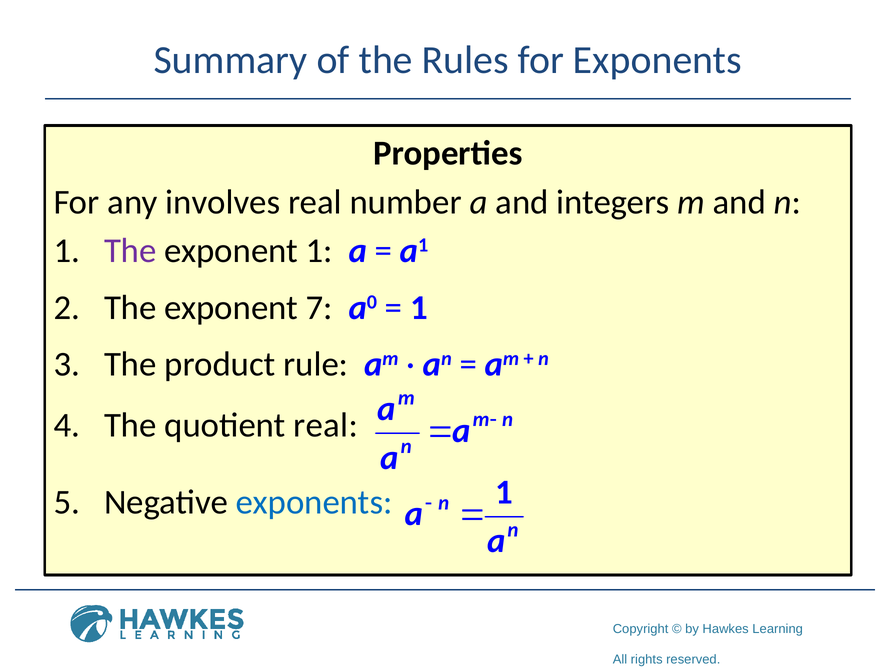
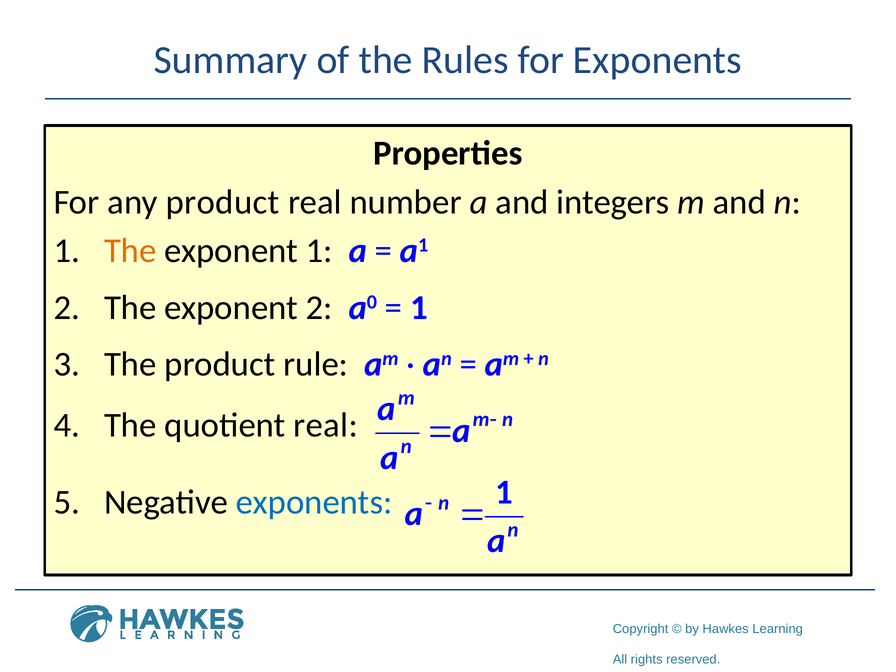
any involves: involves -> product
The at (130, 251) colour: purple -> orange
exponent 7: 7 -> 2
